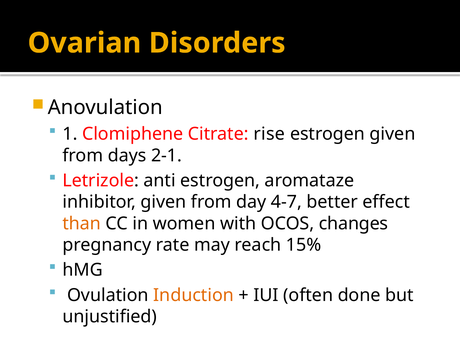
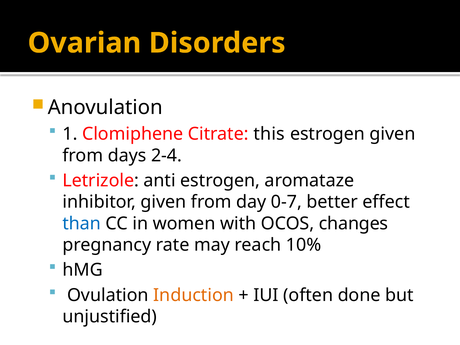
rise: rise -> this
2-1: 2-1 -> 2-4
4-7: 4-7 -> 0-7
than colour: orange -> blue
15%: 15% -> 10%
